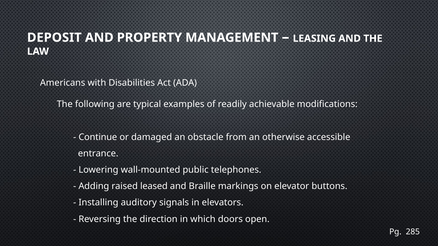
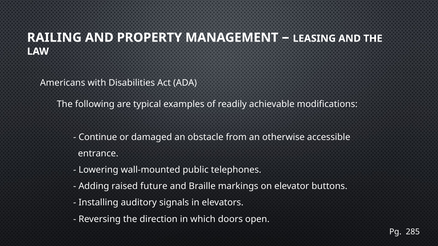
DEPOSIT: DEPOSIT -> RAILING
leased: leased -> future
